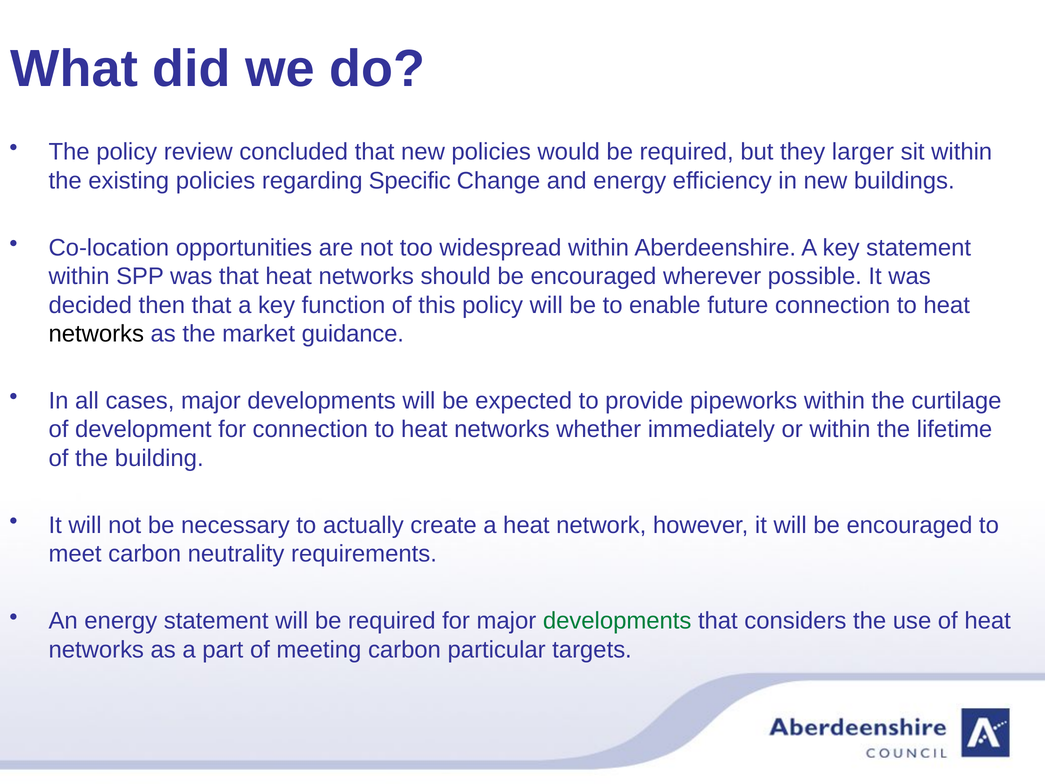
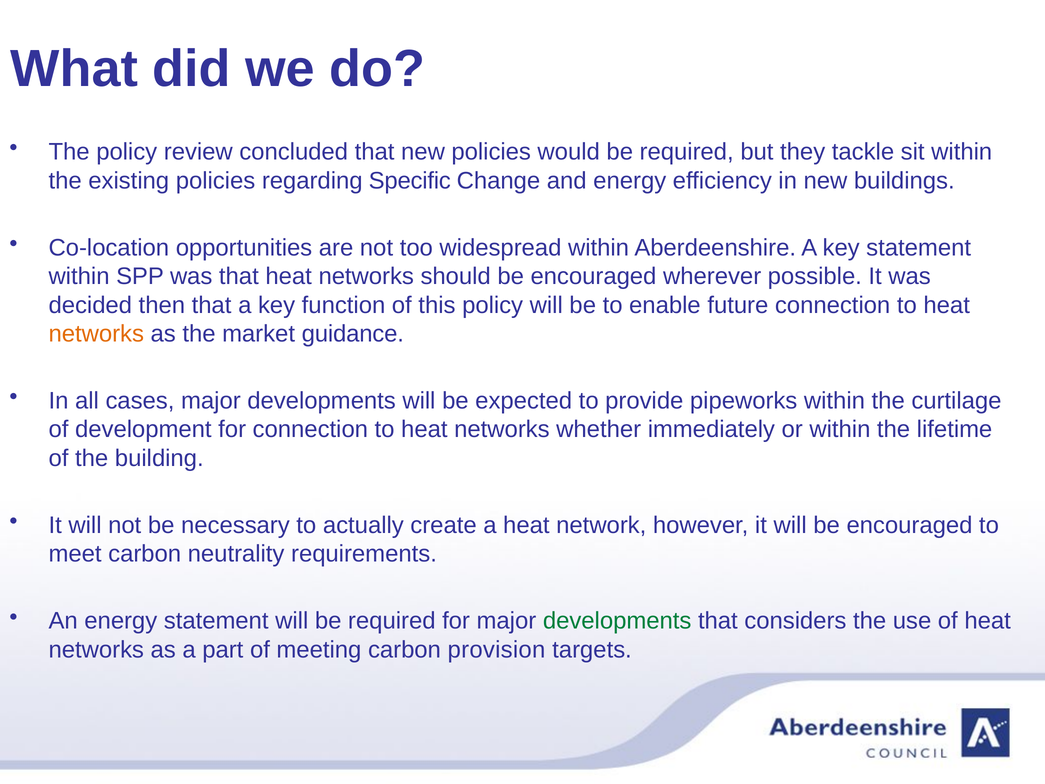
larger: larger -> tackle
networks at (96, 334) colour: black -> orange
particular: particular -> provision
